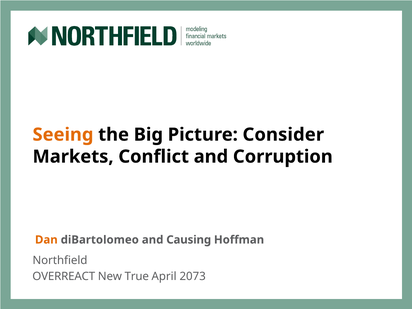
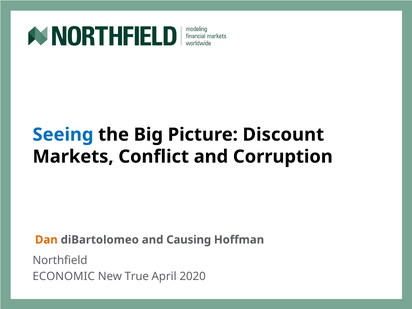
Seeing colour: orange -> blue
Consider: Consider -> Discount
OVERREACT: OVERREACT -> ECONOMIC
2073: 2073 -> 2020
